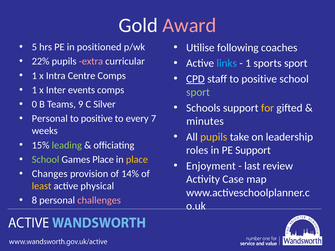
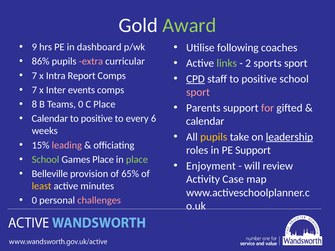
Award colour: pink -> light green
5: 5 -> 9
positioned: positioned -> dashboard
22%: 22% -> 86%
links colour: light blue -> light green
1 at (248, 63): 1 -> 2
1 at (34, 76): 1 -> 7
Centre: Centre -> Report
1 at (34, 90): 1 -> 7
sport at (198, 92) colour: light green -> pink
0: 0 -> 8
Teams 9: 9 -> 0
C Silver: Silver -> Place
Schools: Schools -> Parents
for colour: yellow -> pink
Personal at (50, 119): Personal -> Calendar
7: 7 -> 6
minutes at (205, 121): minutes -> calendar
leadership underline: none -> present
leading colour: light green -> pink
place at (137, 160) colour: yellow -> light green
last: last -> will
Changes: Changes -> Belleville
14%: 14% -> 65%
physical: physical -> minutes
8 at (34, 201): 8 -> 0
